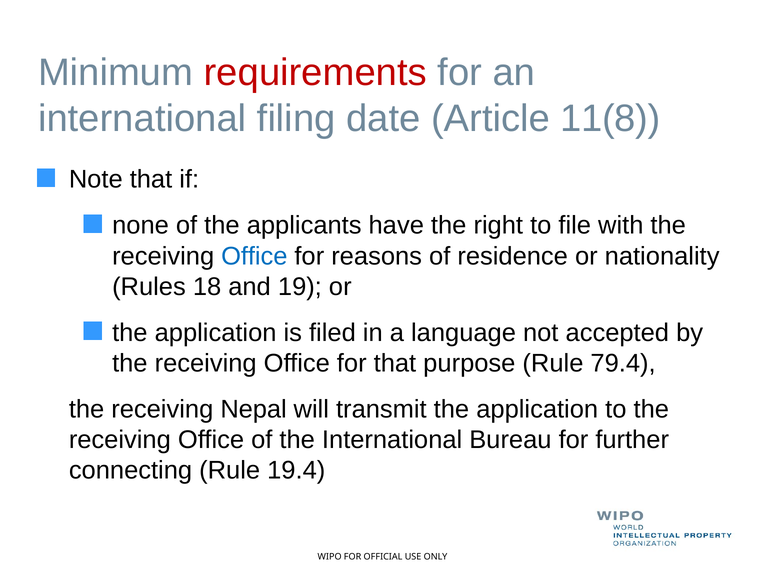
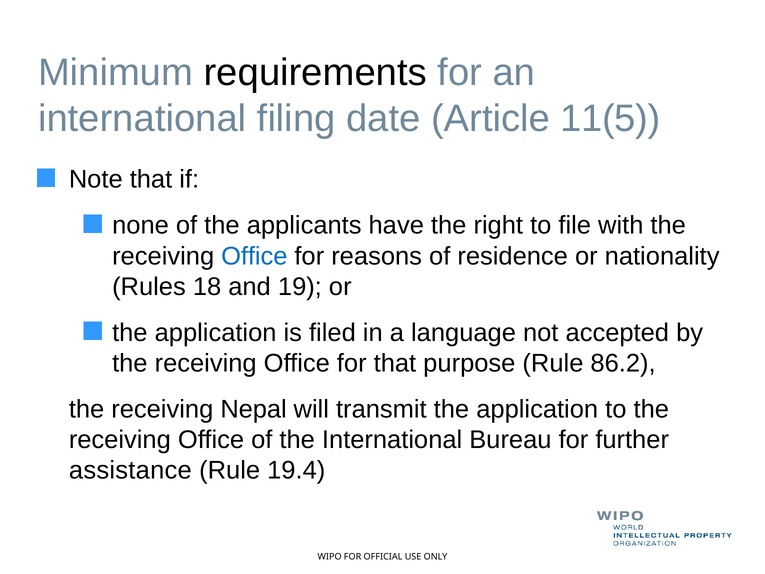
requirements colour: red -> black
11(8: 11(8 -> 11(5
79.4: 79.4 -> 86.2
connecting: connecting -> assistance
